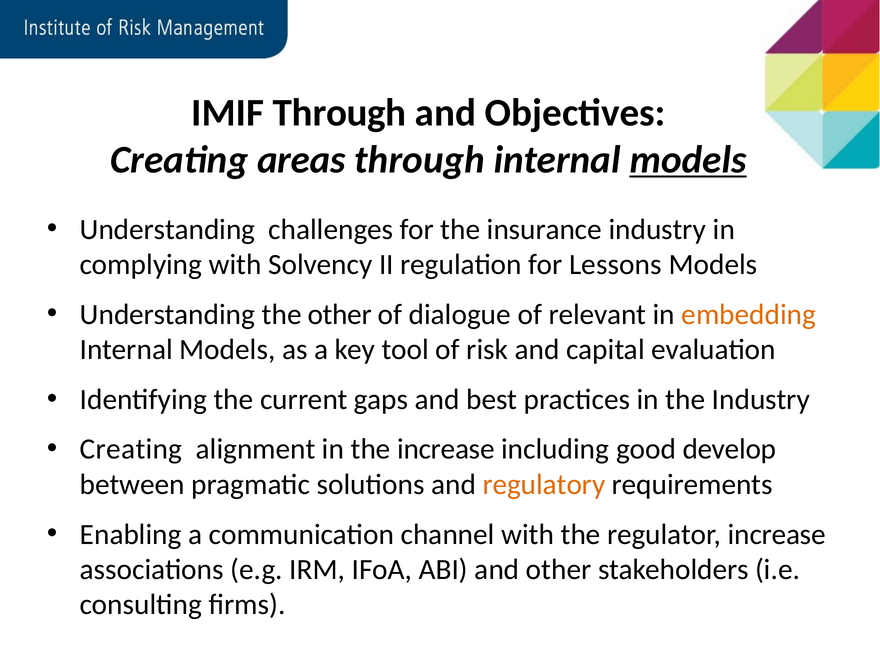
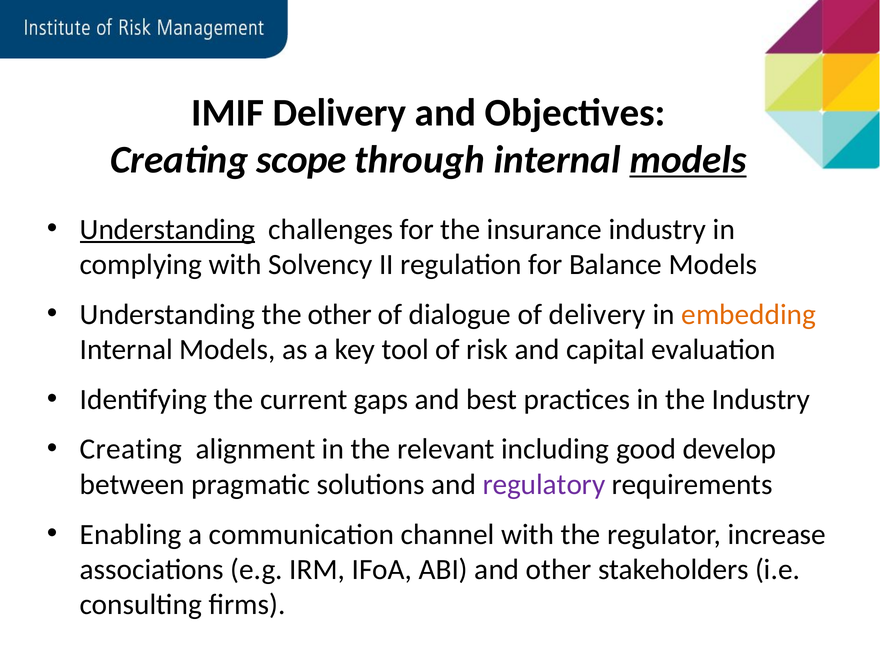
IMIF Through: Through -> Delivery
areas: areas -> scope
Understanding at (168, 229) underline: none -> present
Lessons: Lessons -> Balance
of relevant: relevant -> delivery
the increase: increase -> relevant
regulatory colour: orange -> purple
